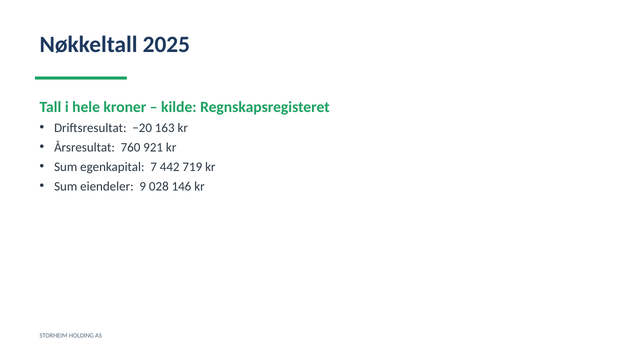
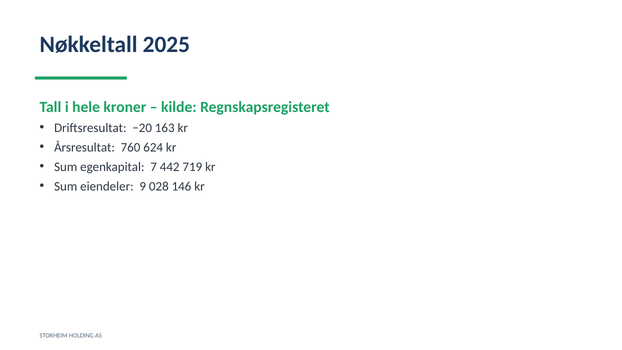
921: 921 -> 624
